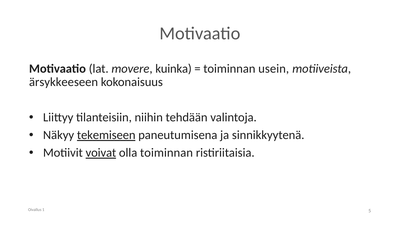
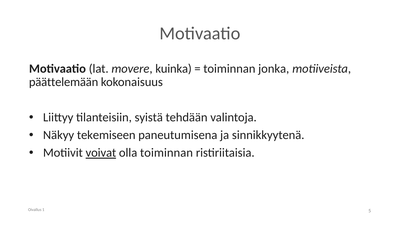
usein: usein -> jonka
ärsykkeeseen: ärsykkeeseen -> päättelemään
niihin: niihin -> syistä
tekemiseen underline: present -> none
